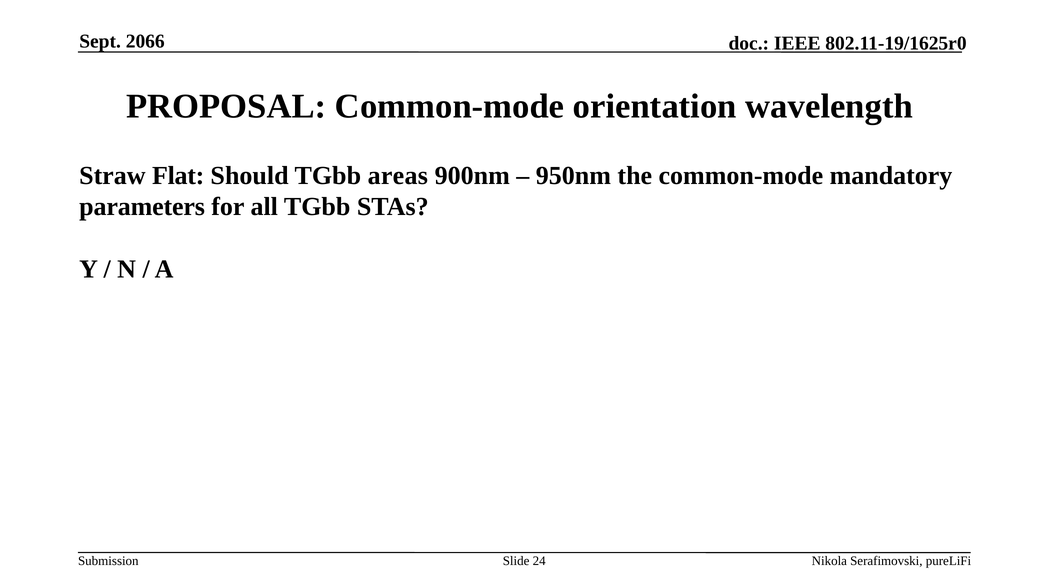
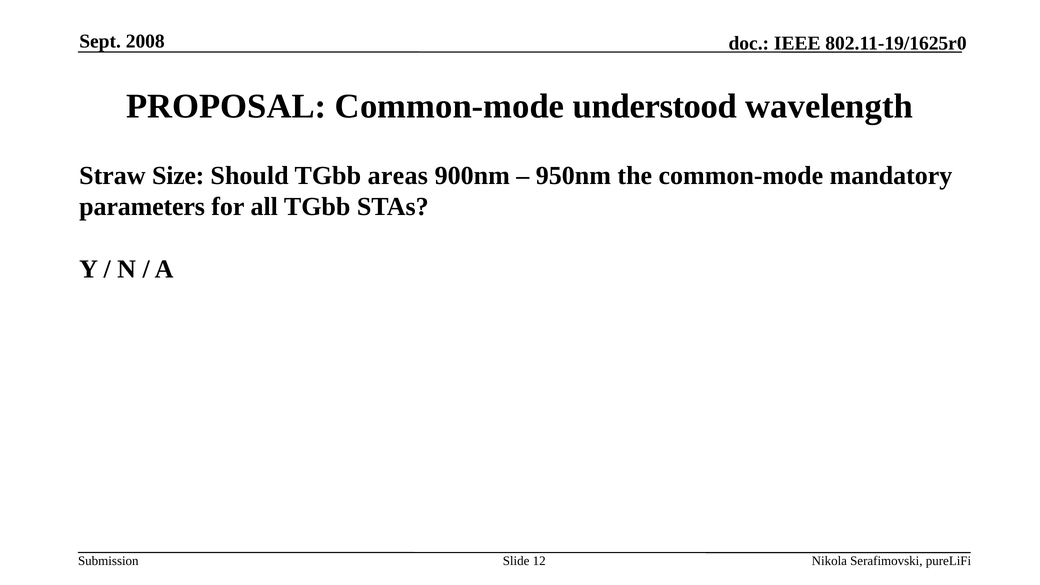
2066: 2066 -> 2008
orientation: orientation -> understood
Flat: Flat -> Size
24: 24 -> 12
